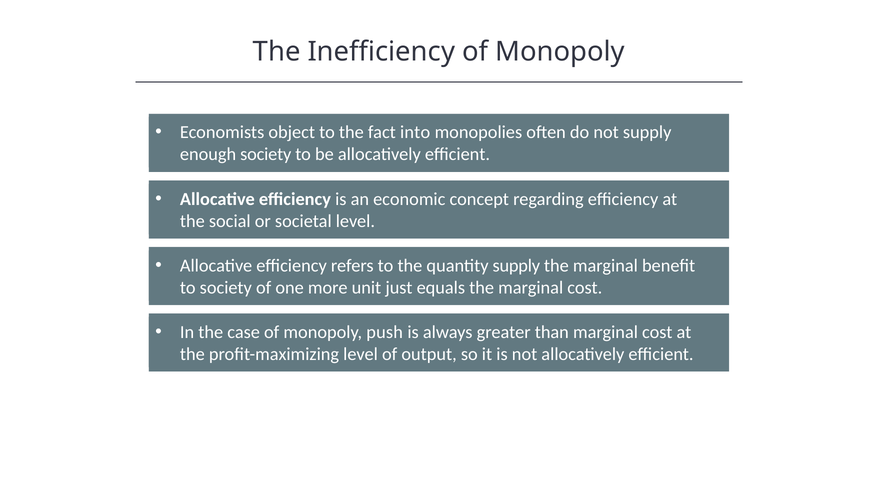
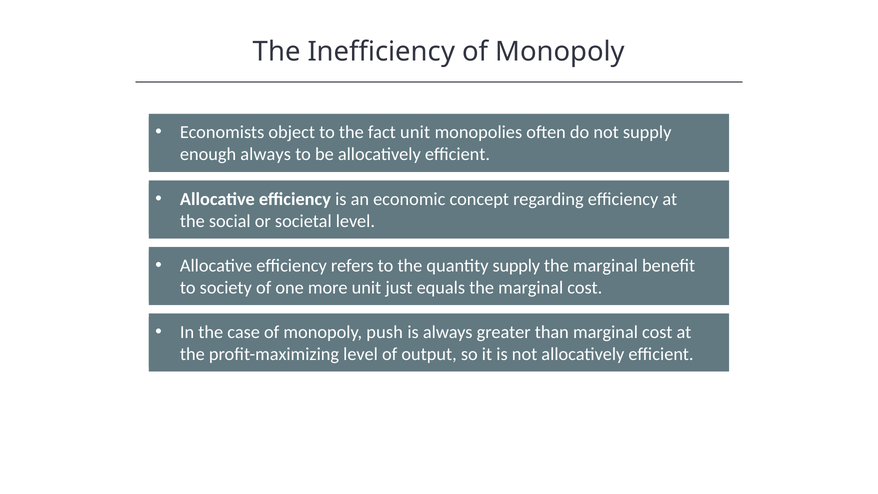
fact into: into -> unit
enough society: society -> always
